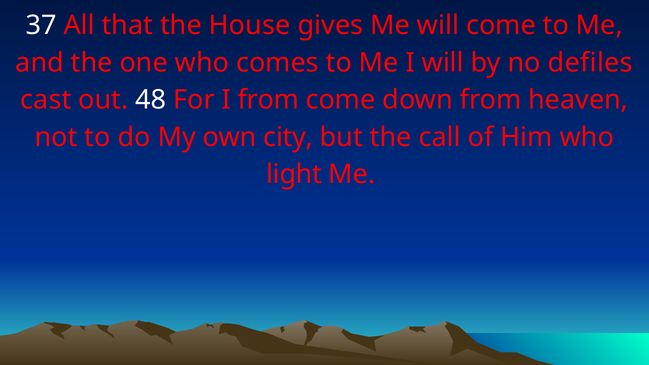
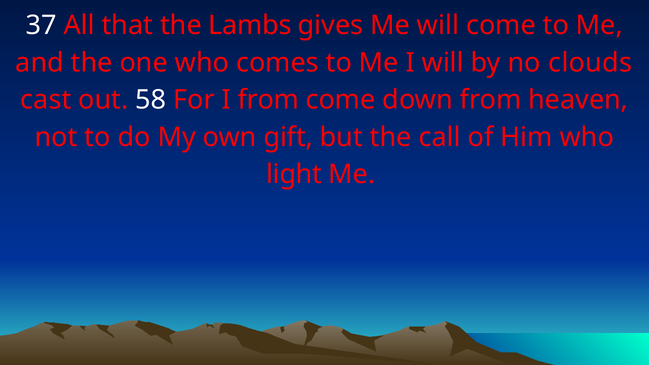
House: House -> Lambs
defiles: defiles -> clouds
48: 48 -> 58
city: city -> gift
